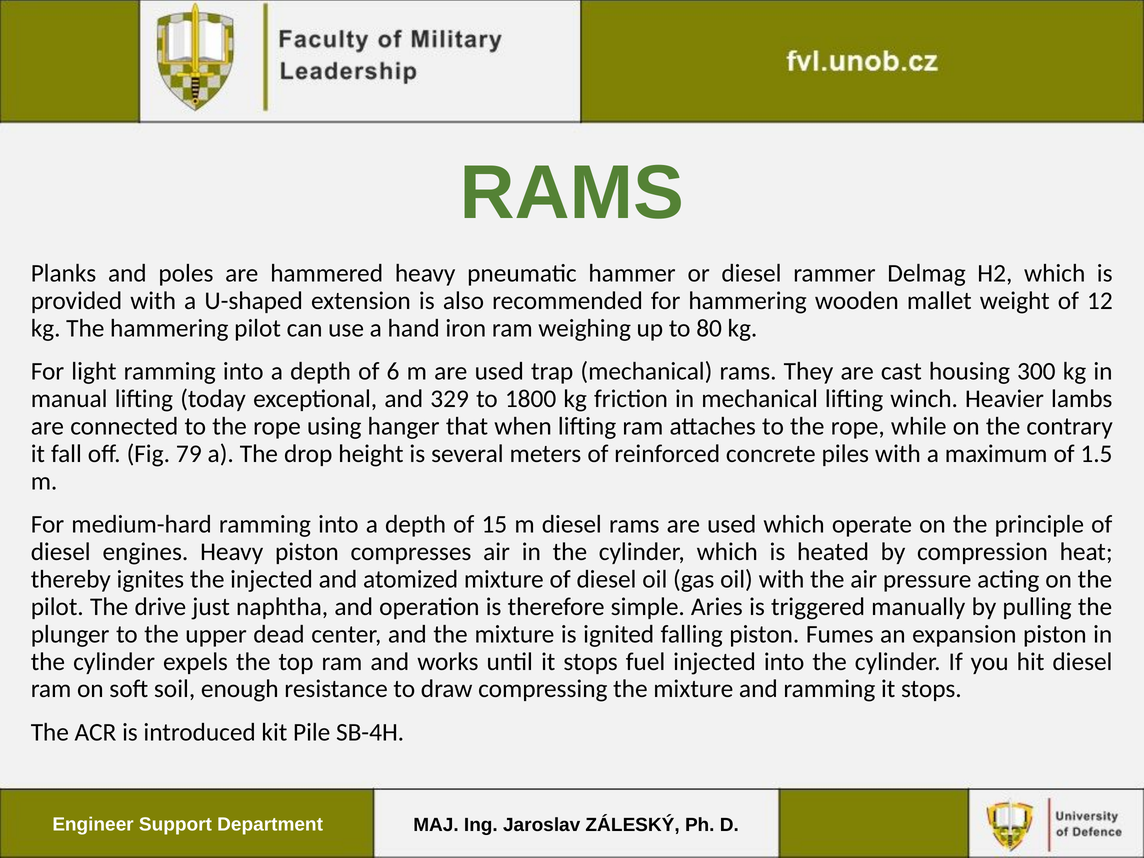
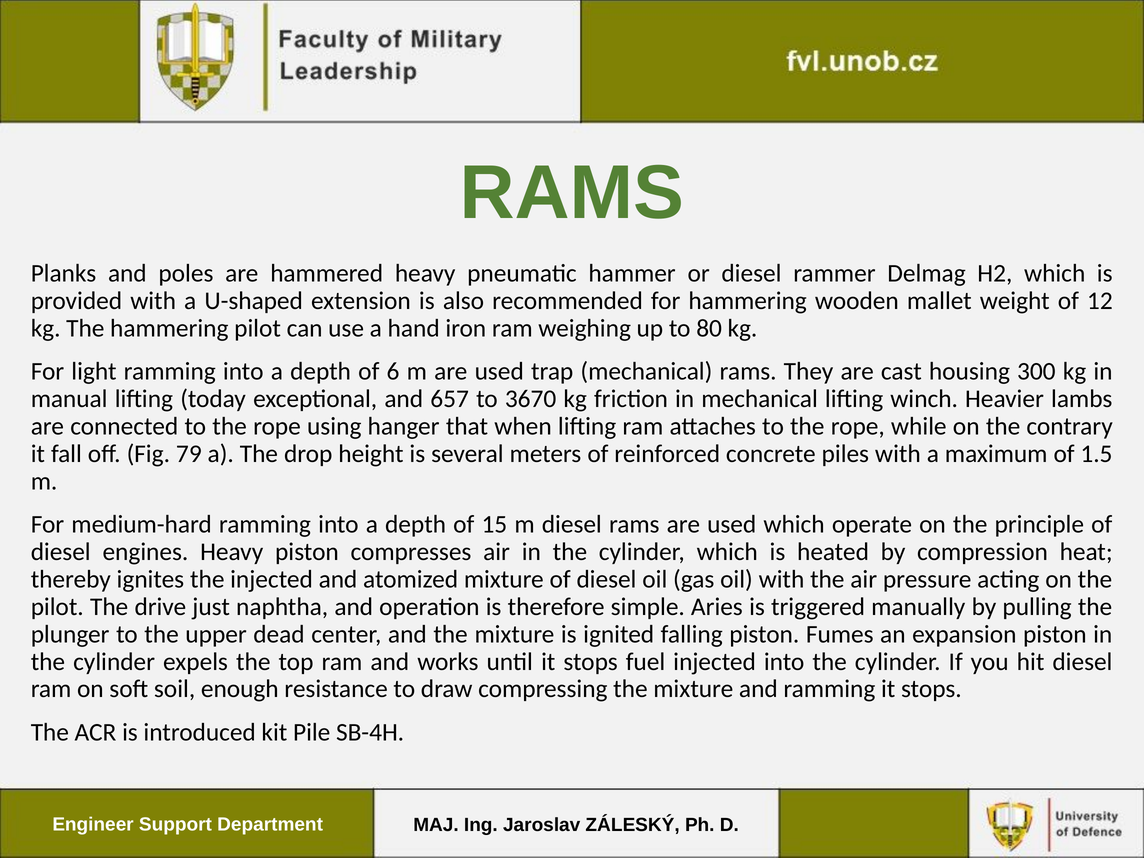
329: 329 -> 657
1800: 1800 -> 3670
